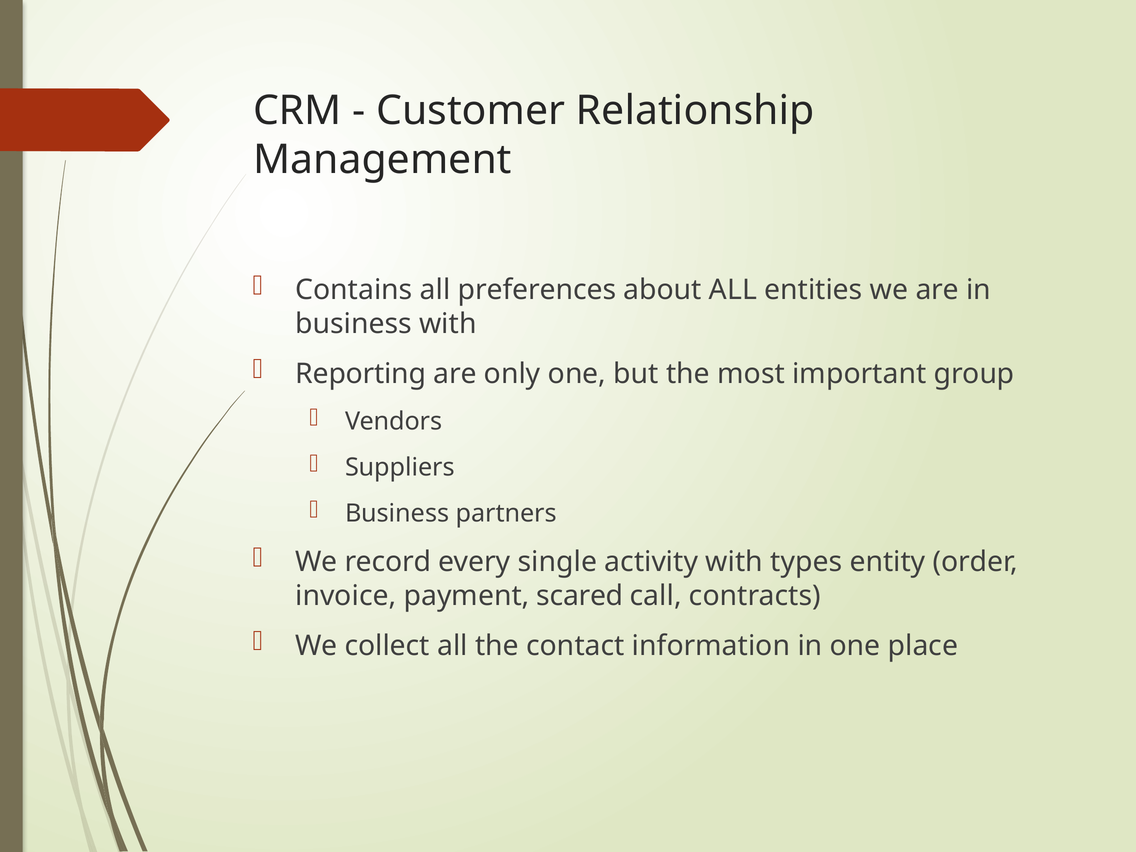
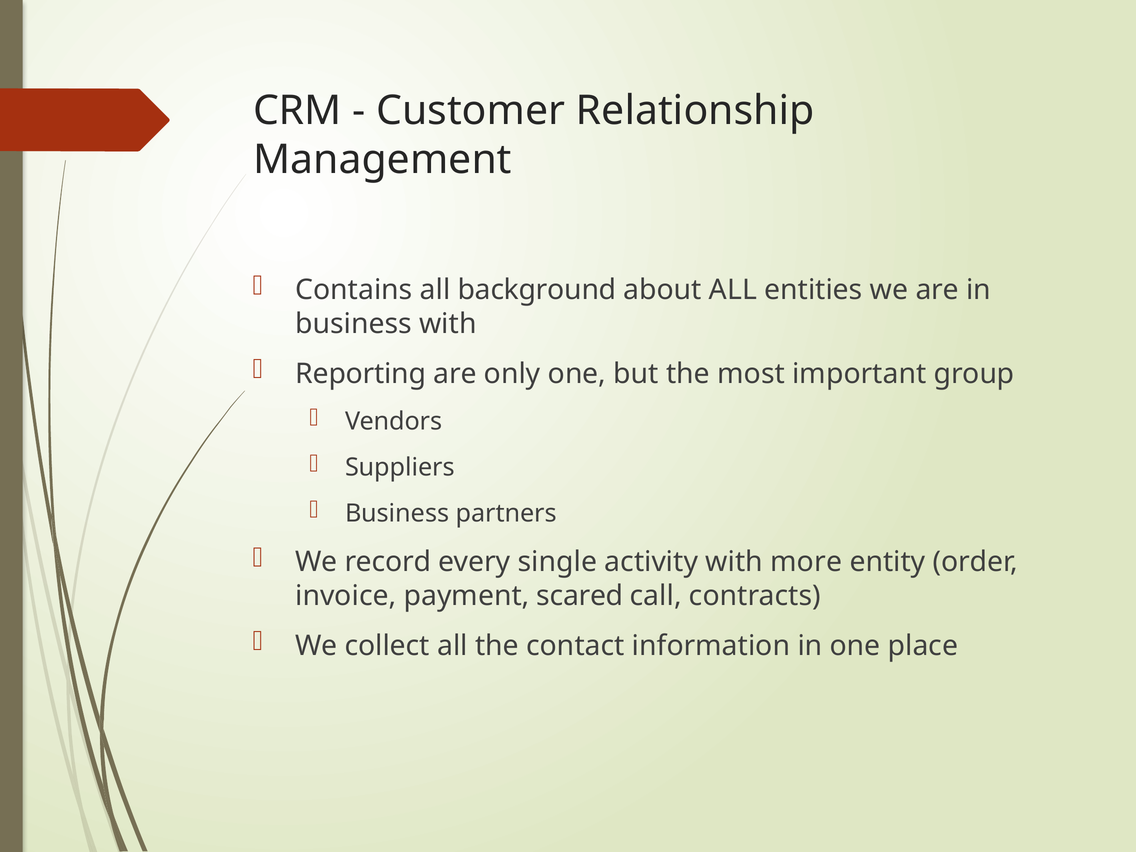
preferences: preferences -> background
types: types -> more
